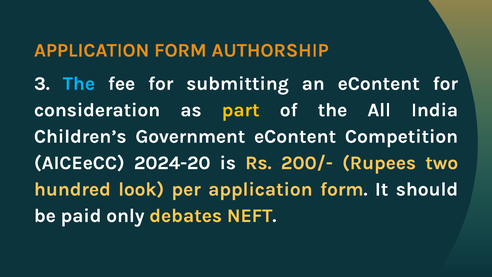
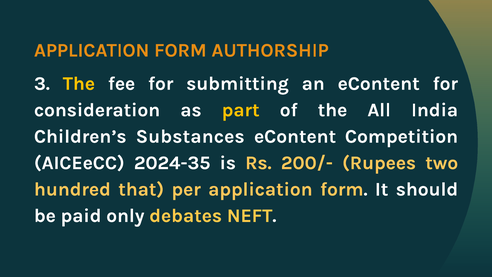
The at (79, 83) colour: light blue -> yellow
Government: Government -> Substances
2024-20: 2024-20 -> 2024-35
look: look -> that
